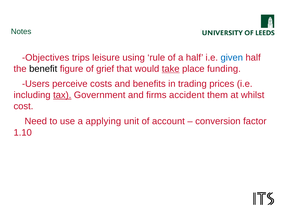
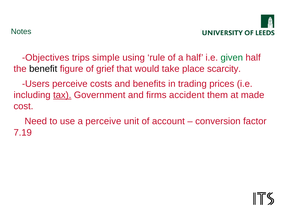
leisure: leisure -> simple
given colour: blue -> green
take underline: present -> none
funding: funding -> scarcity
whilst: whilst -> made
a applying: applying -> perceive
1.10: 1.10 -> 7.19
